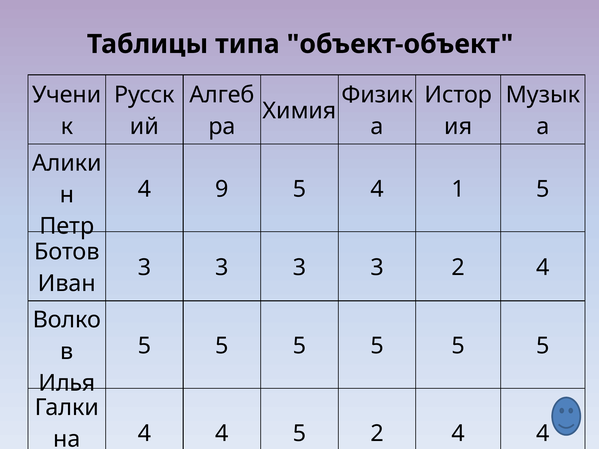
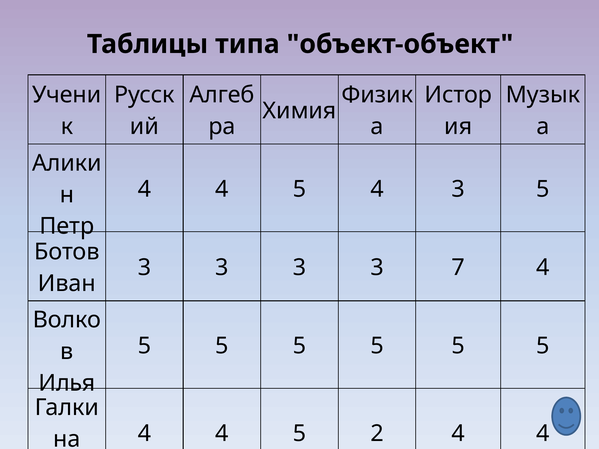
9 at (222, 189): 9 -> 4
4 1: 1 -> 3
3 2: 2 -> 7
